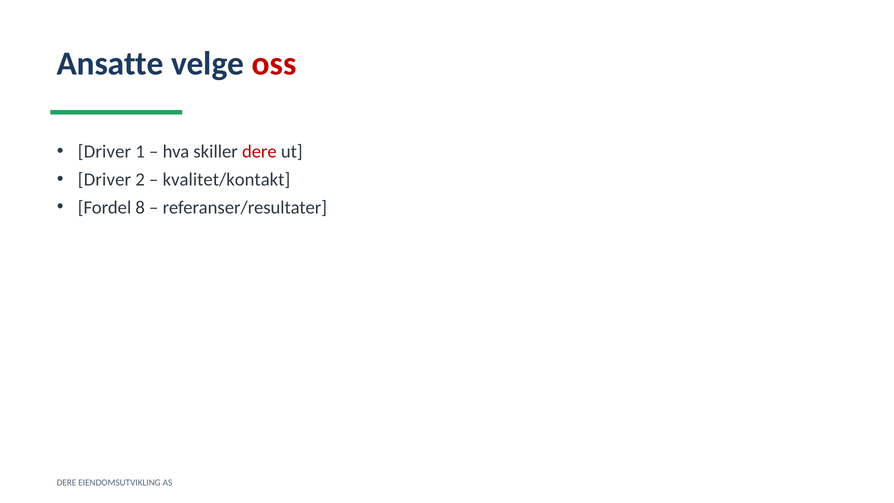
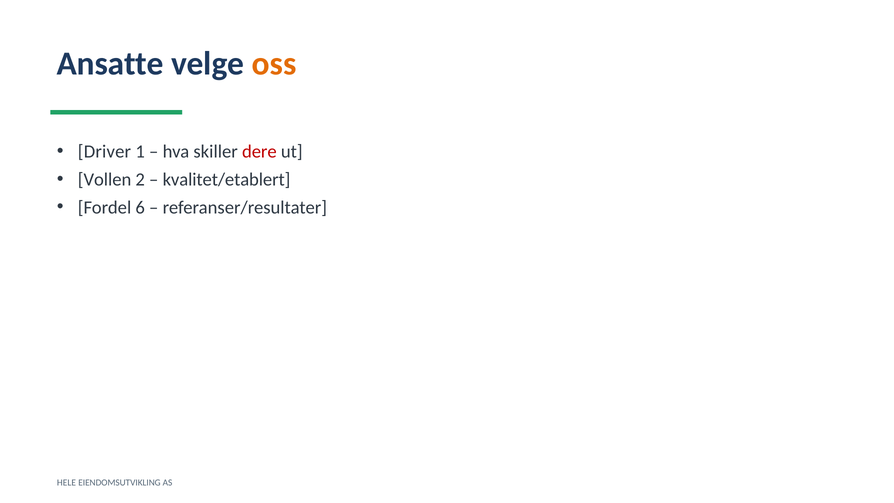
oss colour: red -> orange
Driver at (104, 179): Driver -> Vollen
kvalitet/kontakt: kvalitet/kontakt -> kvalitet/etablert
8: 8 -> 6
DERE at (67, 483): DERE -> HELE
